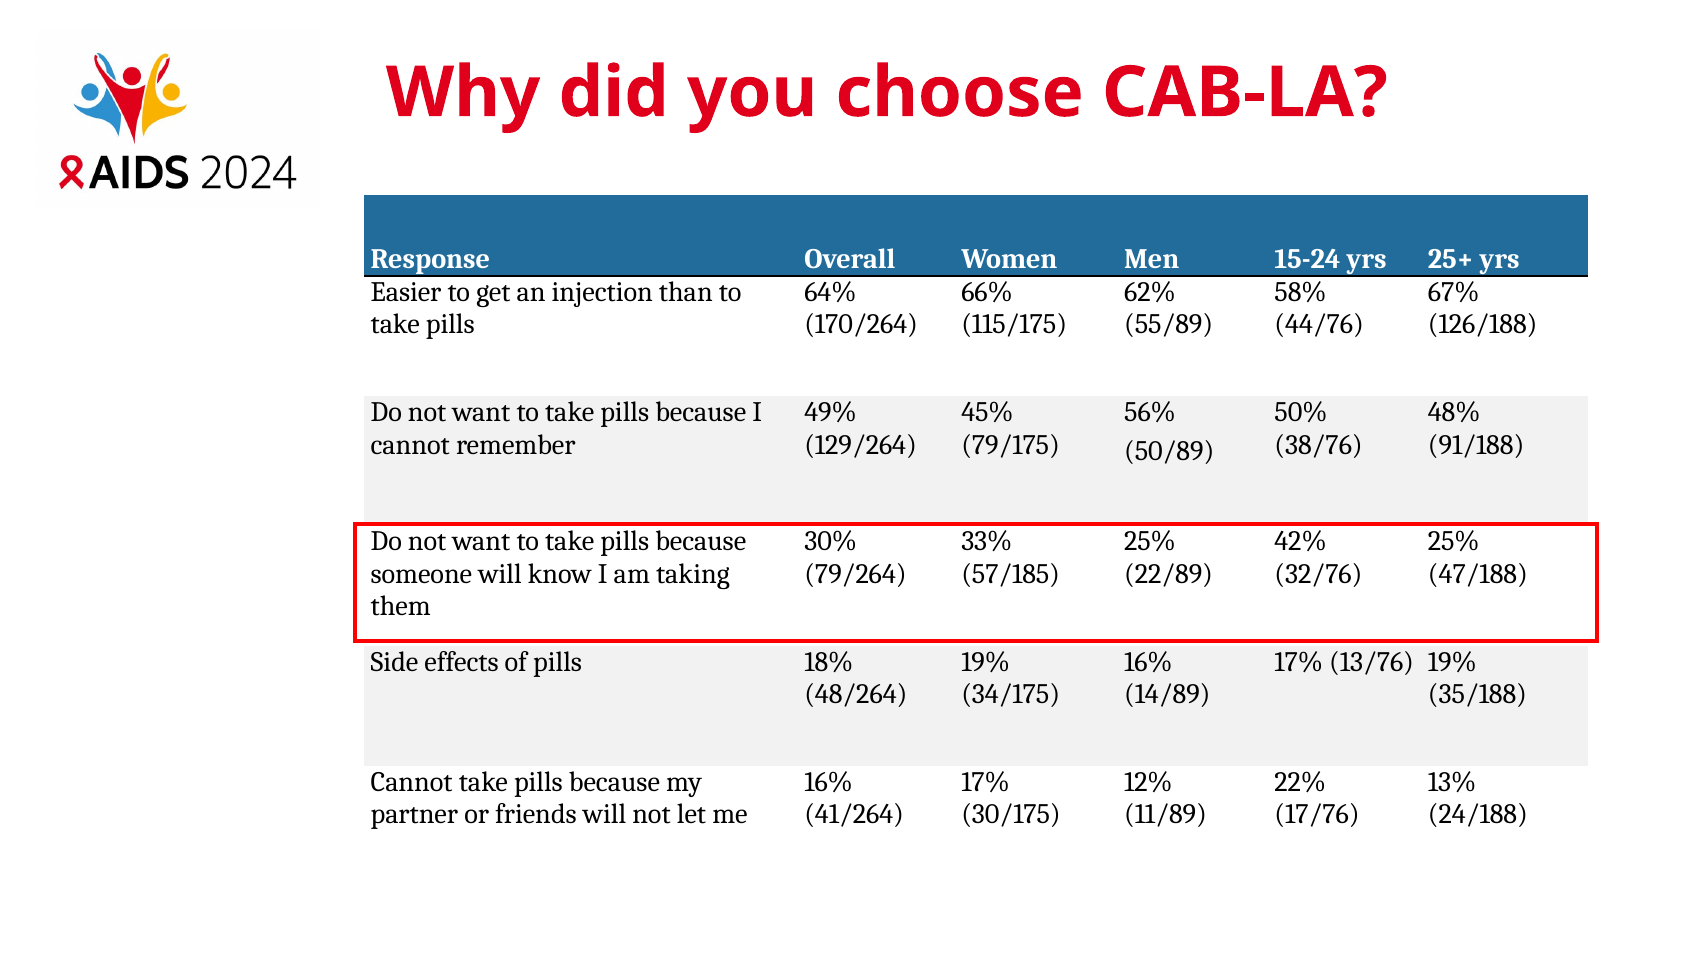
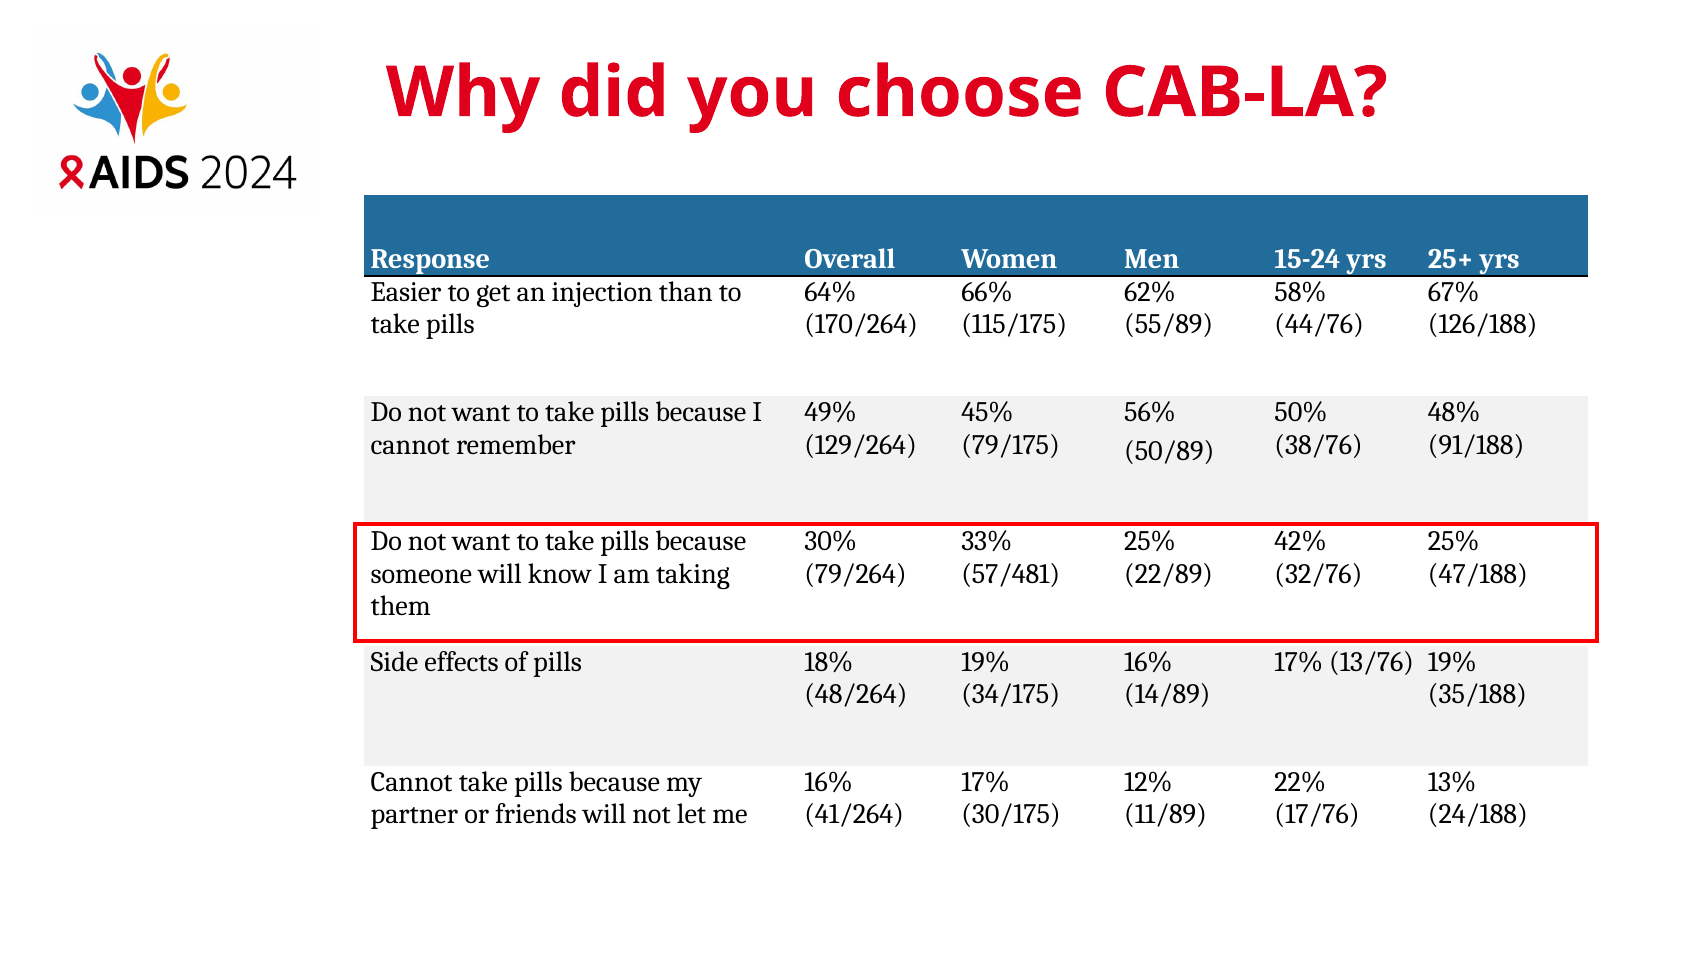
57/185: 57/185 -> 57/481
